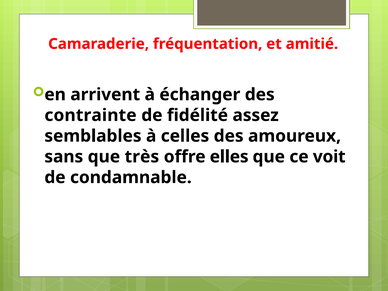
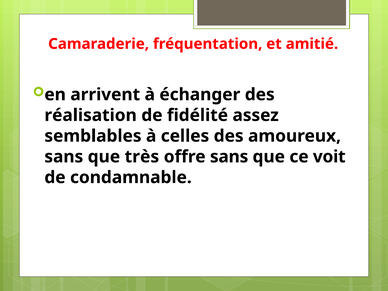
contrainte: contrainte -> réalisation
offre elles: elles -> sans
